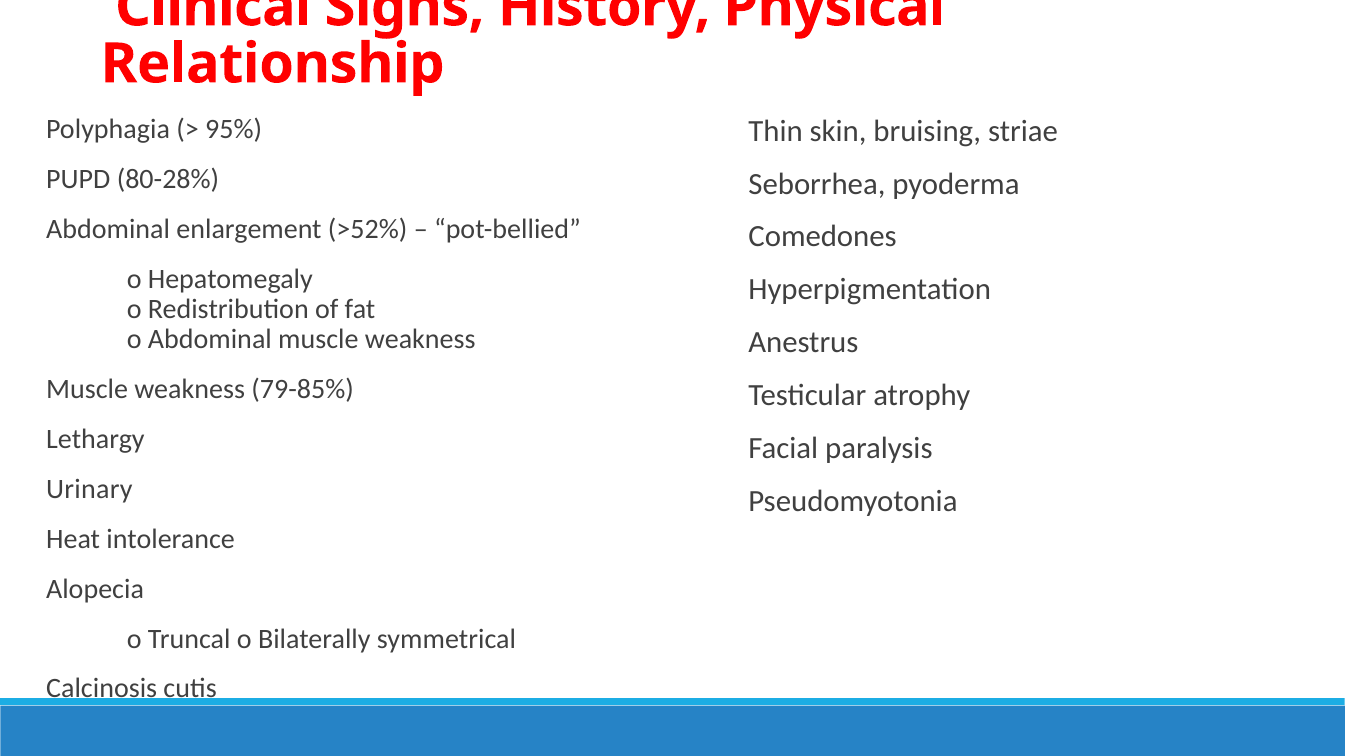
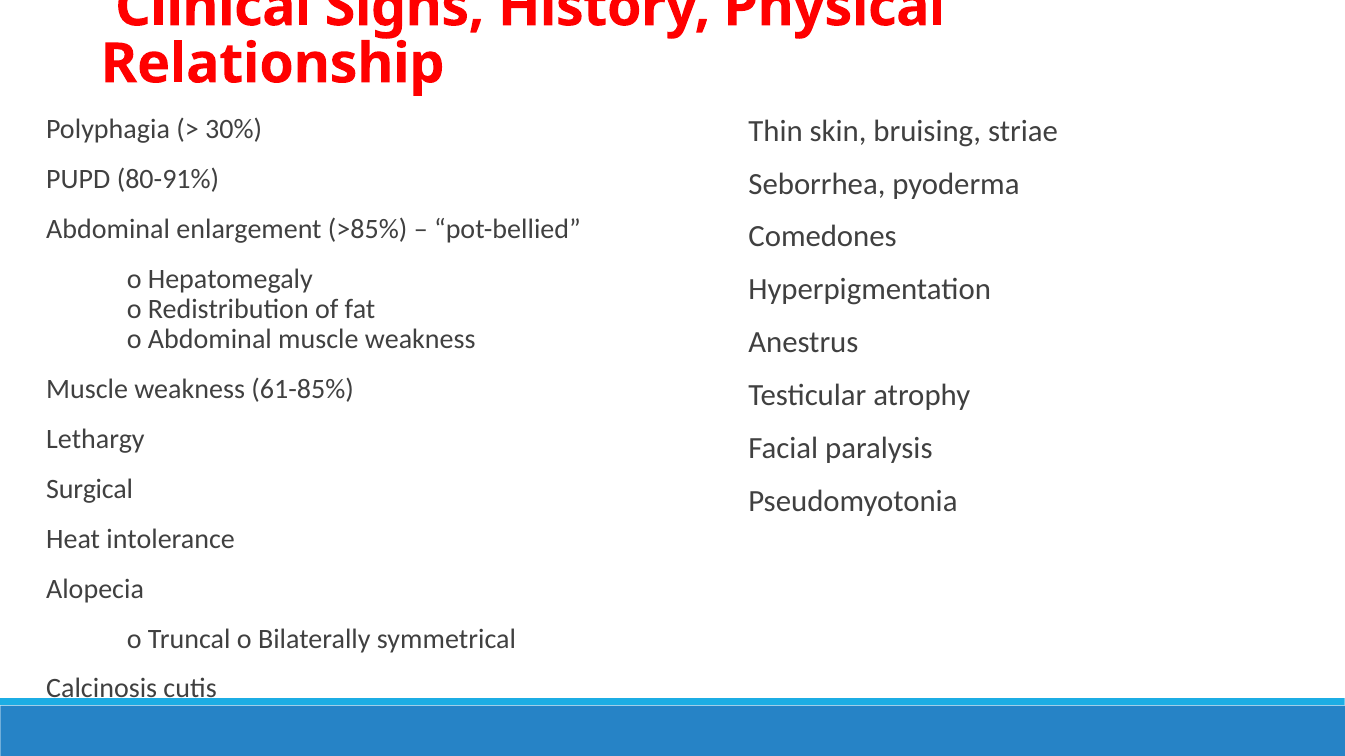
95%: 95% -> 30%
80-28%: 80-28% -> 80-91%
>52%: >52% -> >85%
79-85%: 79-85% -> 61-85%
Urinary: Urinary -> Surgical
